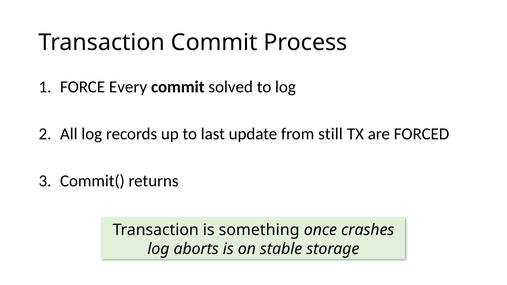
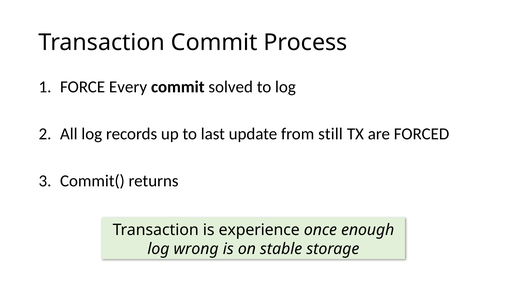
something: something -> experience
crashes: crashes -> enough
aborts: aborts -> wrong
